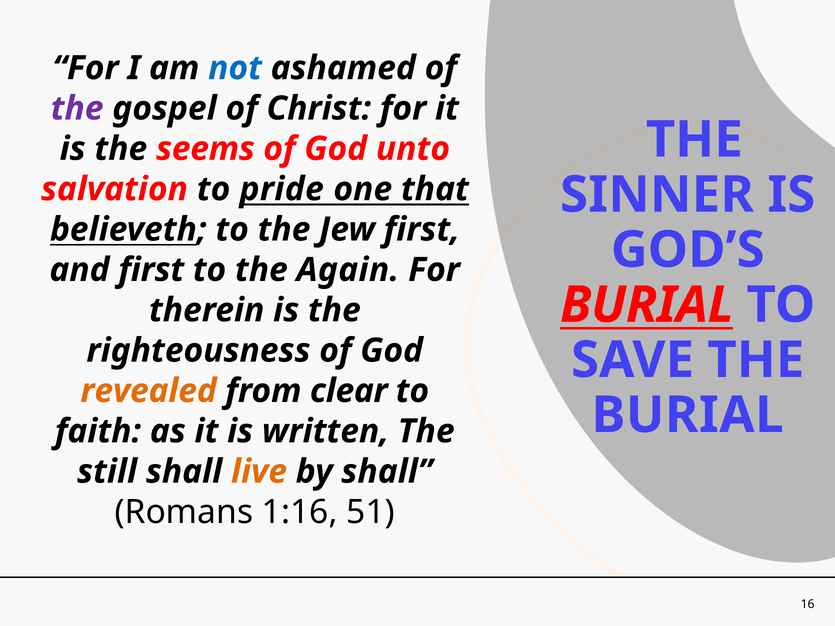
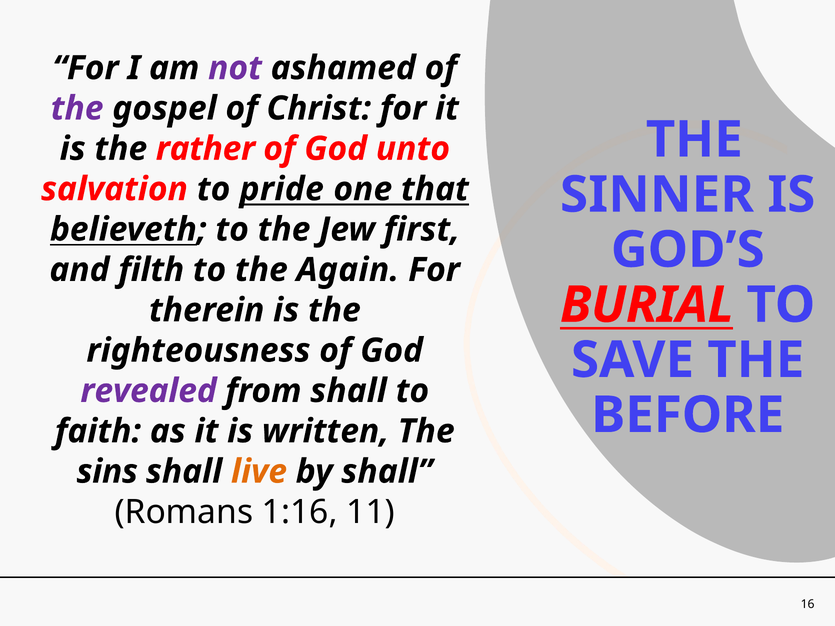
not colour: blue -> purple
seems: seems -> rather
and first: first -> filth
revealed colour: orange -> purple
from clear: clear -> shall
BURIAL at (688, 415): BURIAL -> BEFORE
still: still -> sins
51: 51 -> 11
